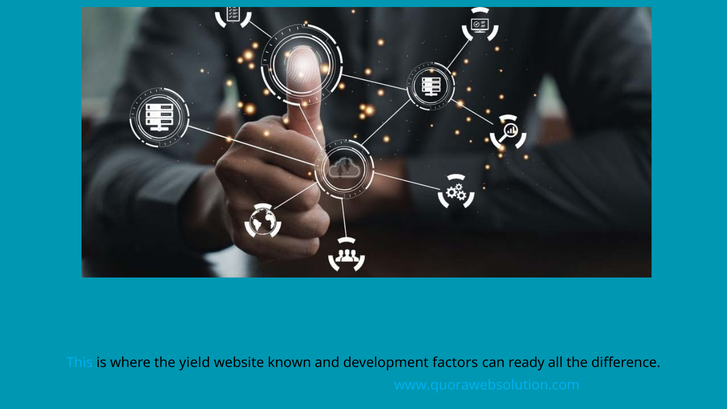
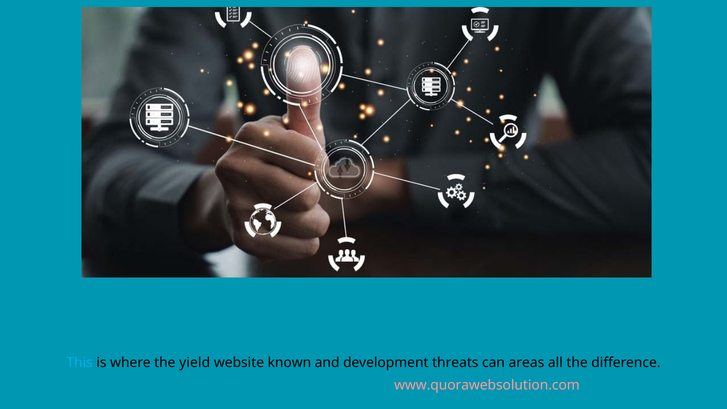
factors: factors -> threats
ready: ready -> areas
www.quorawebsolution.com colour: light blue -> pink
